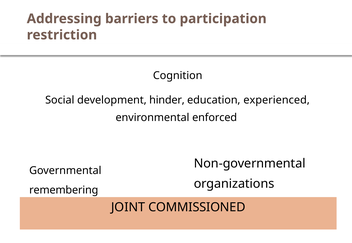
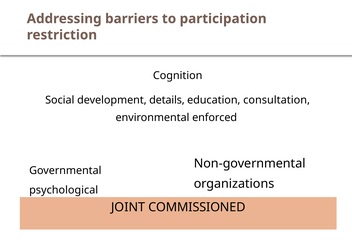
hinder: hinder -> details
experienced: experienced -> consultation
remembering: remembering -> psychological
